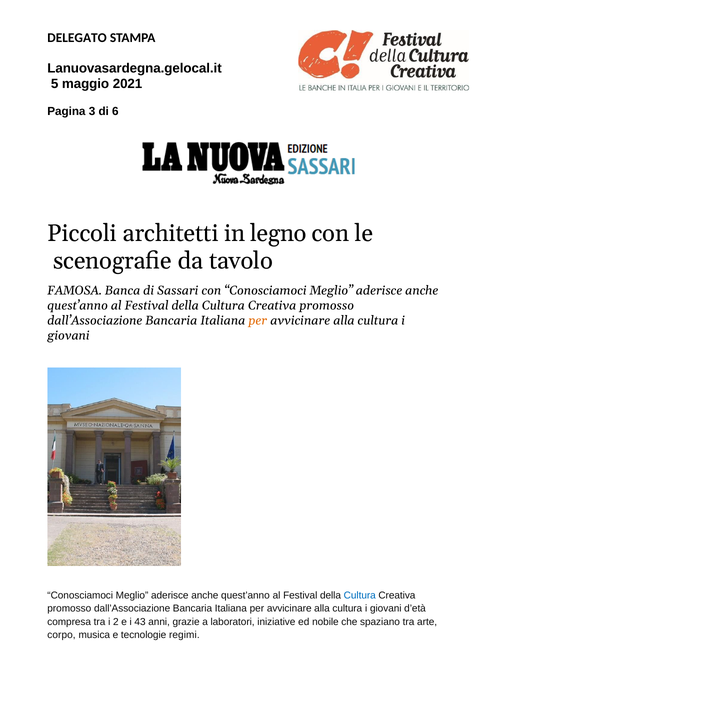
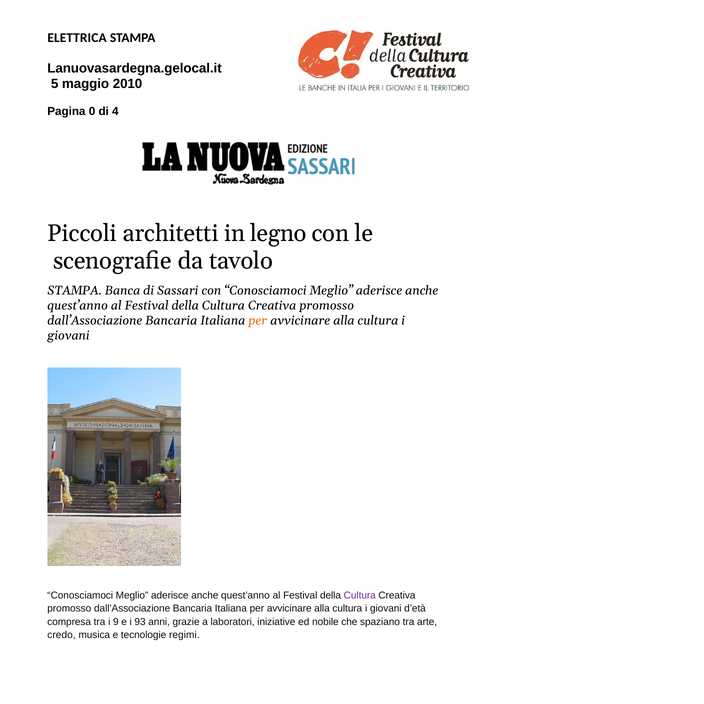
DELEGATO: DELEGATO -> ELETTRICA
2021: 2021 -> 2010
3: 3 -> 0
6: 6 -> 4
FAMOSA at (75, 291): FAMOSA -> STAMPA
Cultura at (360, 595) colour: blue -> purple
2: 2 -> 9
43: 43 -> 93
corpo: corpo -> credo
